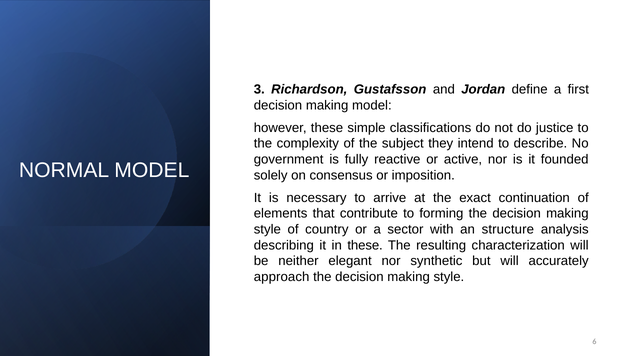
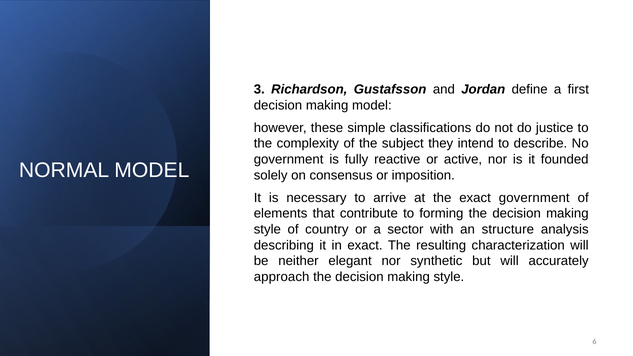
exact continuation: continuation -> government
in these: these -> exact
